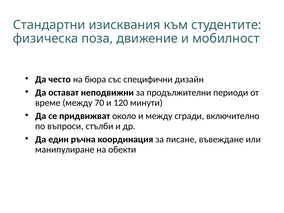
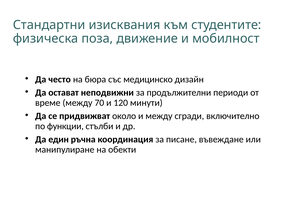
специфични: специфични -> медицинско
въпроси: въпроси -> функции
